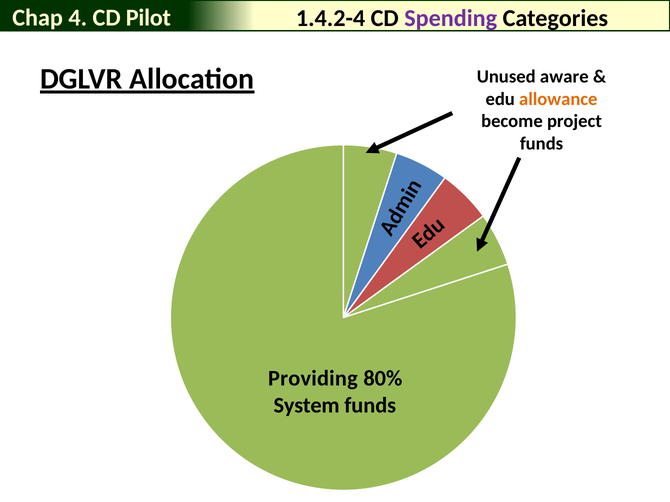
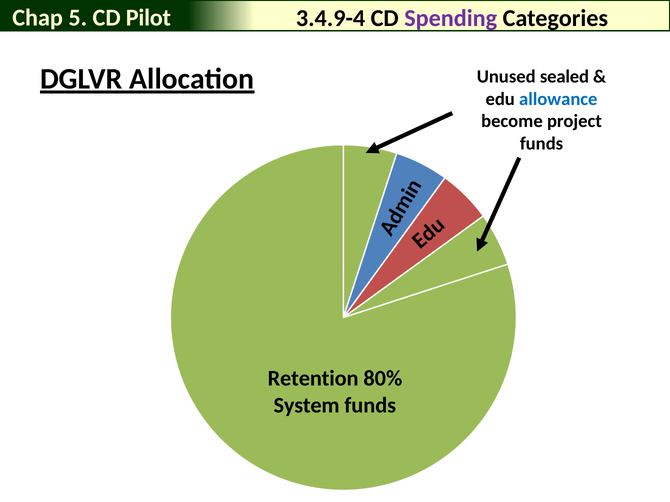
4: 4 -> 5
1.4.2-4: 1.4.2-4 -> 3.4.9-4
aware: aware -> sealed
allowance colour: orange -> blue
Providing: Providing -> Retention
